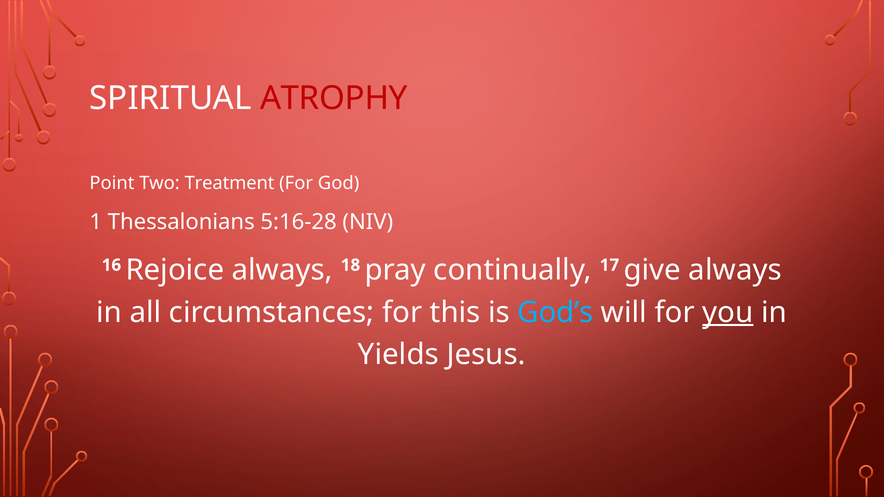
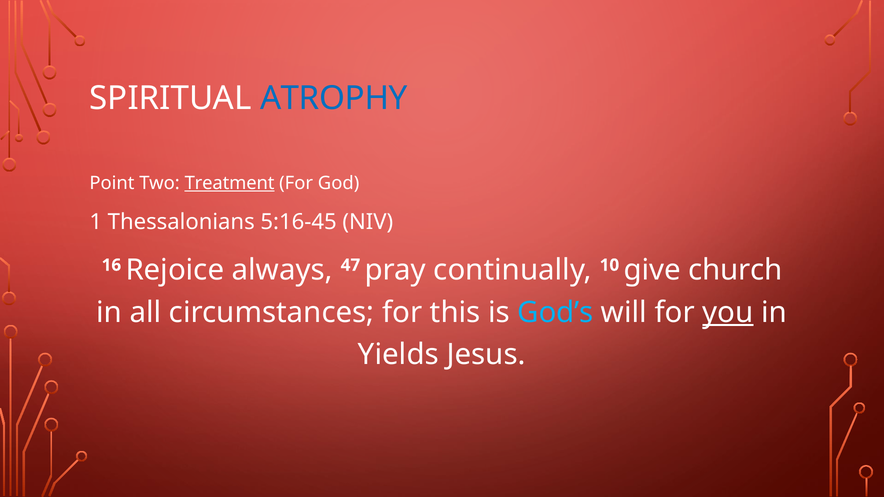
ATROPHY colour: red -> blue
Treatment underline: none -> present
5:16-28: 5:16-28 -> 5:16-45
18: 18 -> 47
17: 17 -> 10
give always: always -> church
